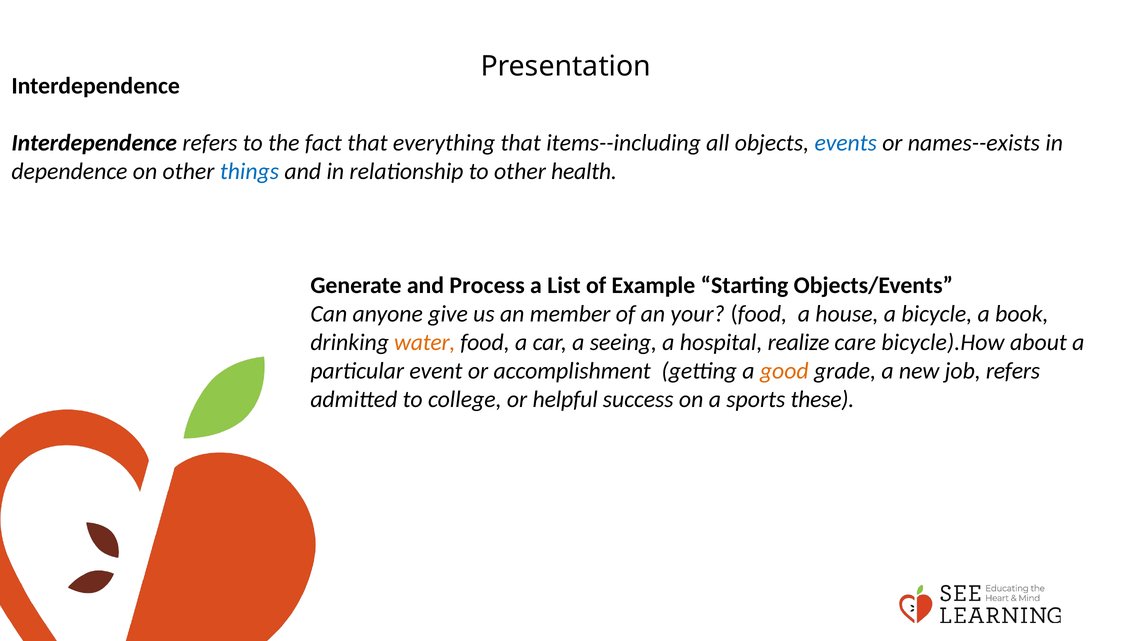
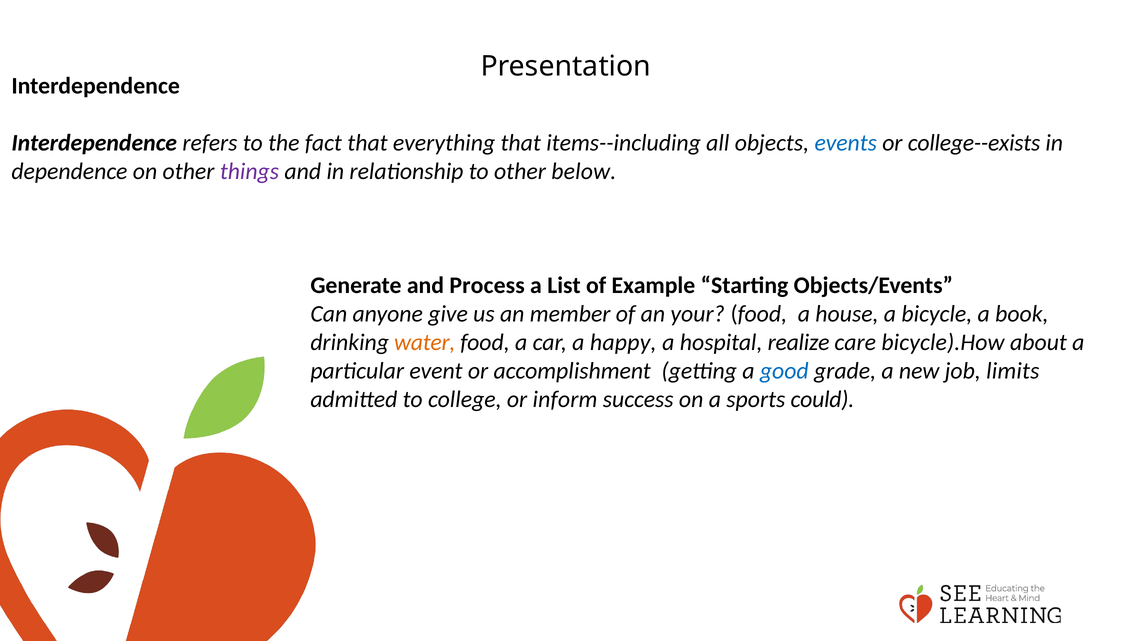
names--exists: names--exists -> college--exists
things colour: blue -> purple
health: health -> below
seeing: seeing -> happy
good colour: orange -> blue
job refers: refers -> limits
helpful: helpful -> inform
these: these -> could
